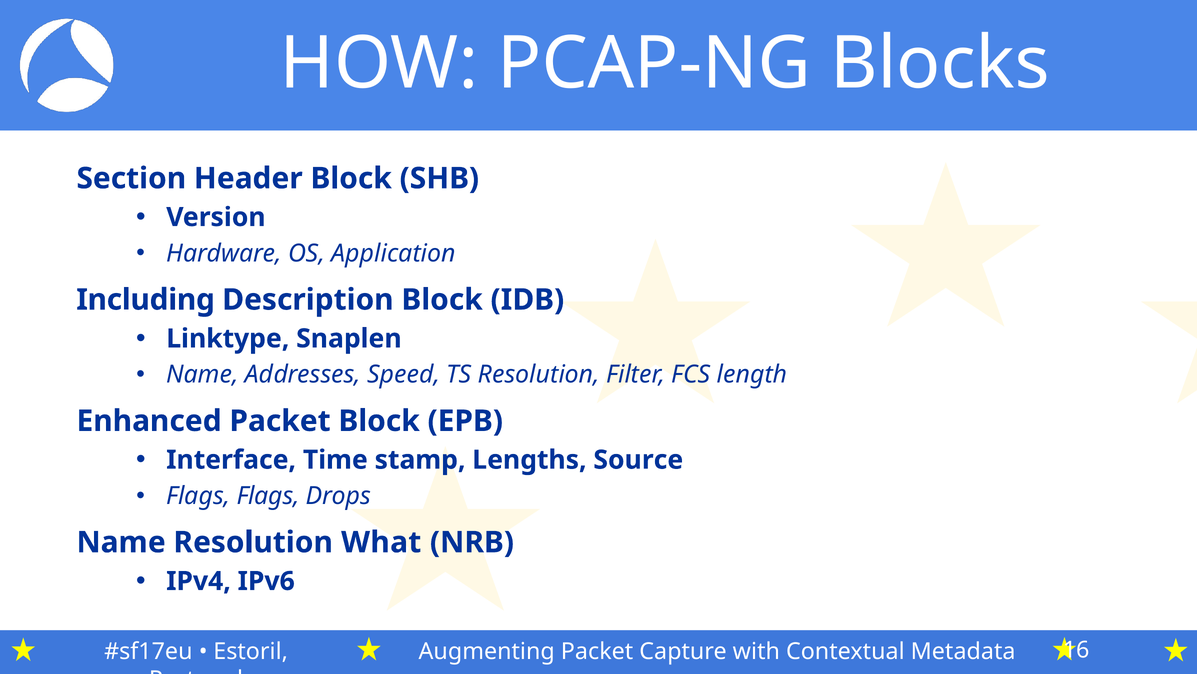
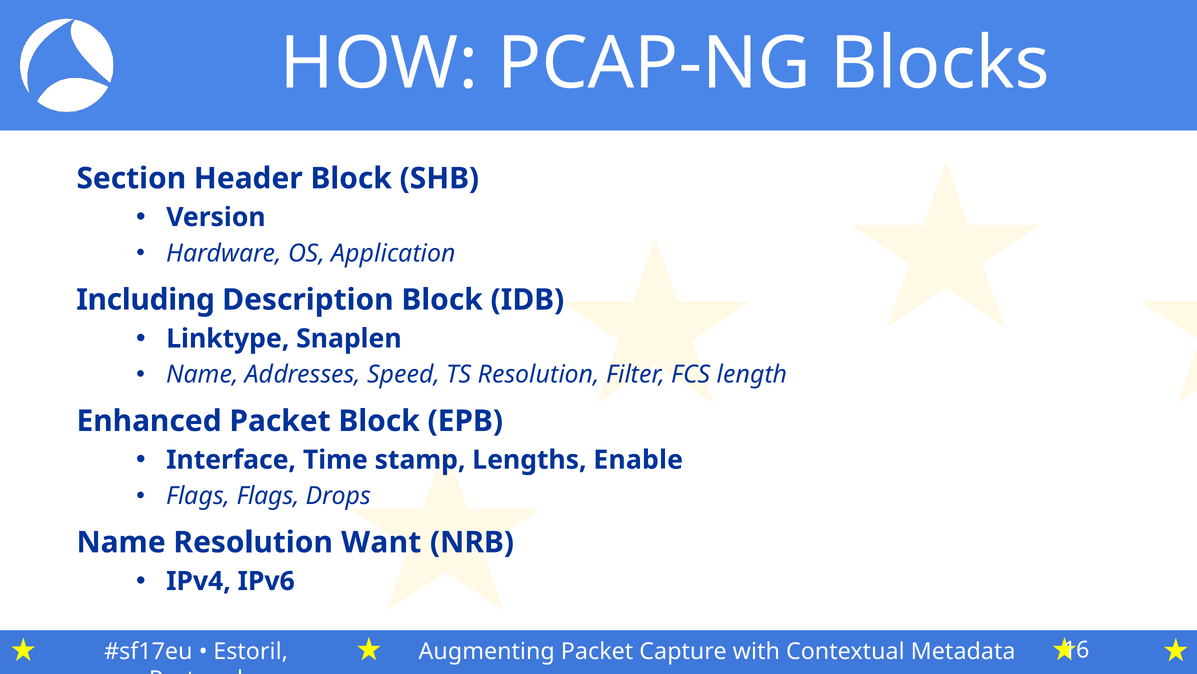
Source: Source -> Enable
What: What -> Want
